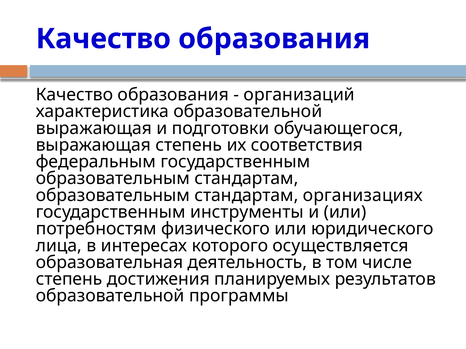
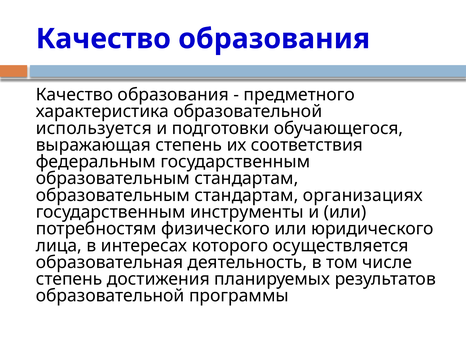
организаций: организаций -> предметного
выражающая at (94, 128): выражающая -> используется
